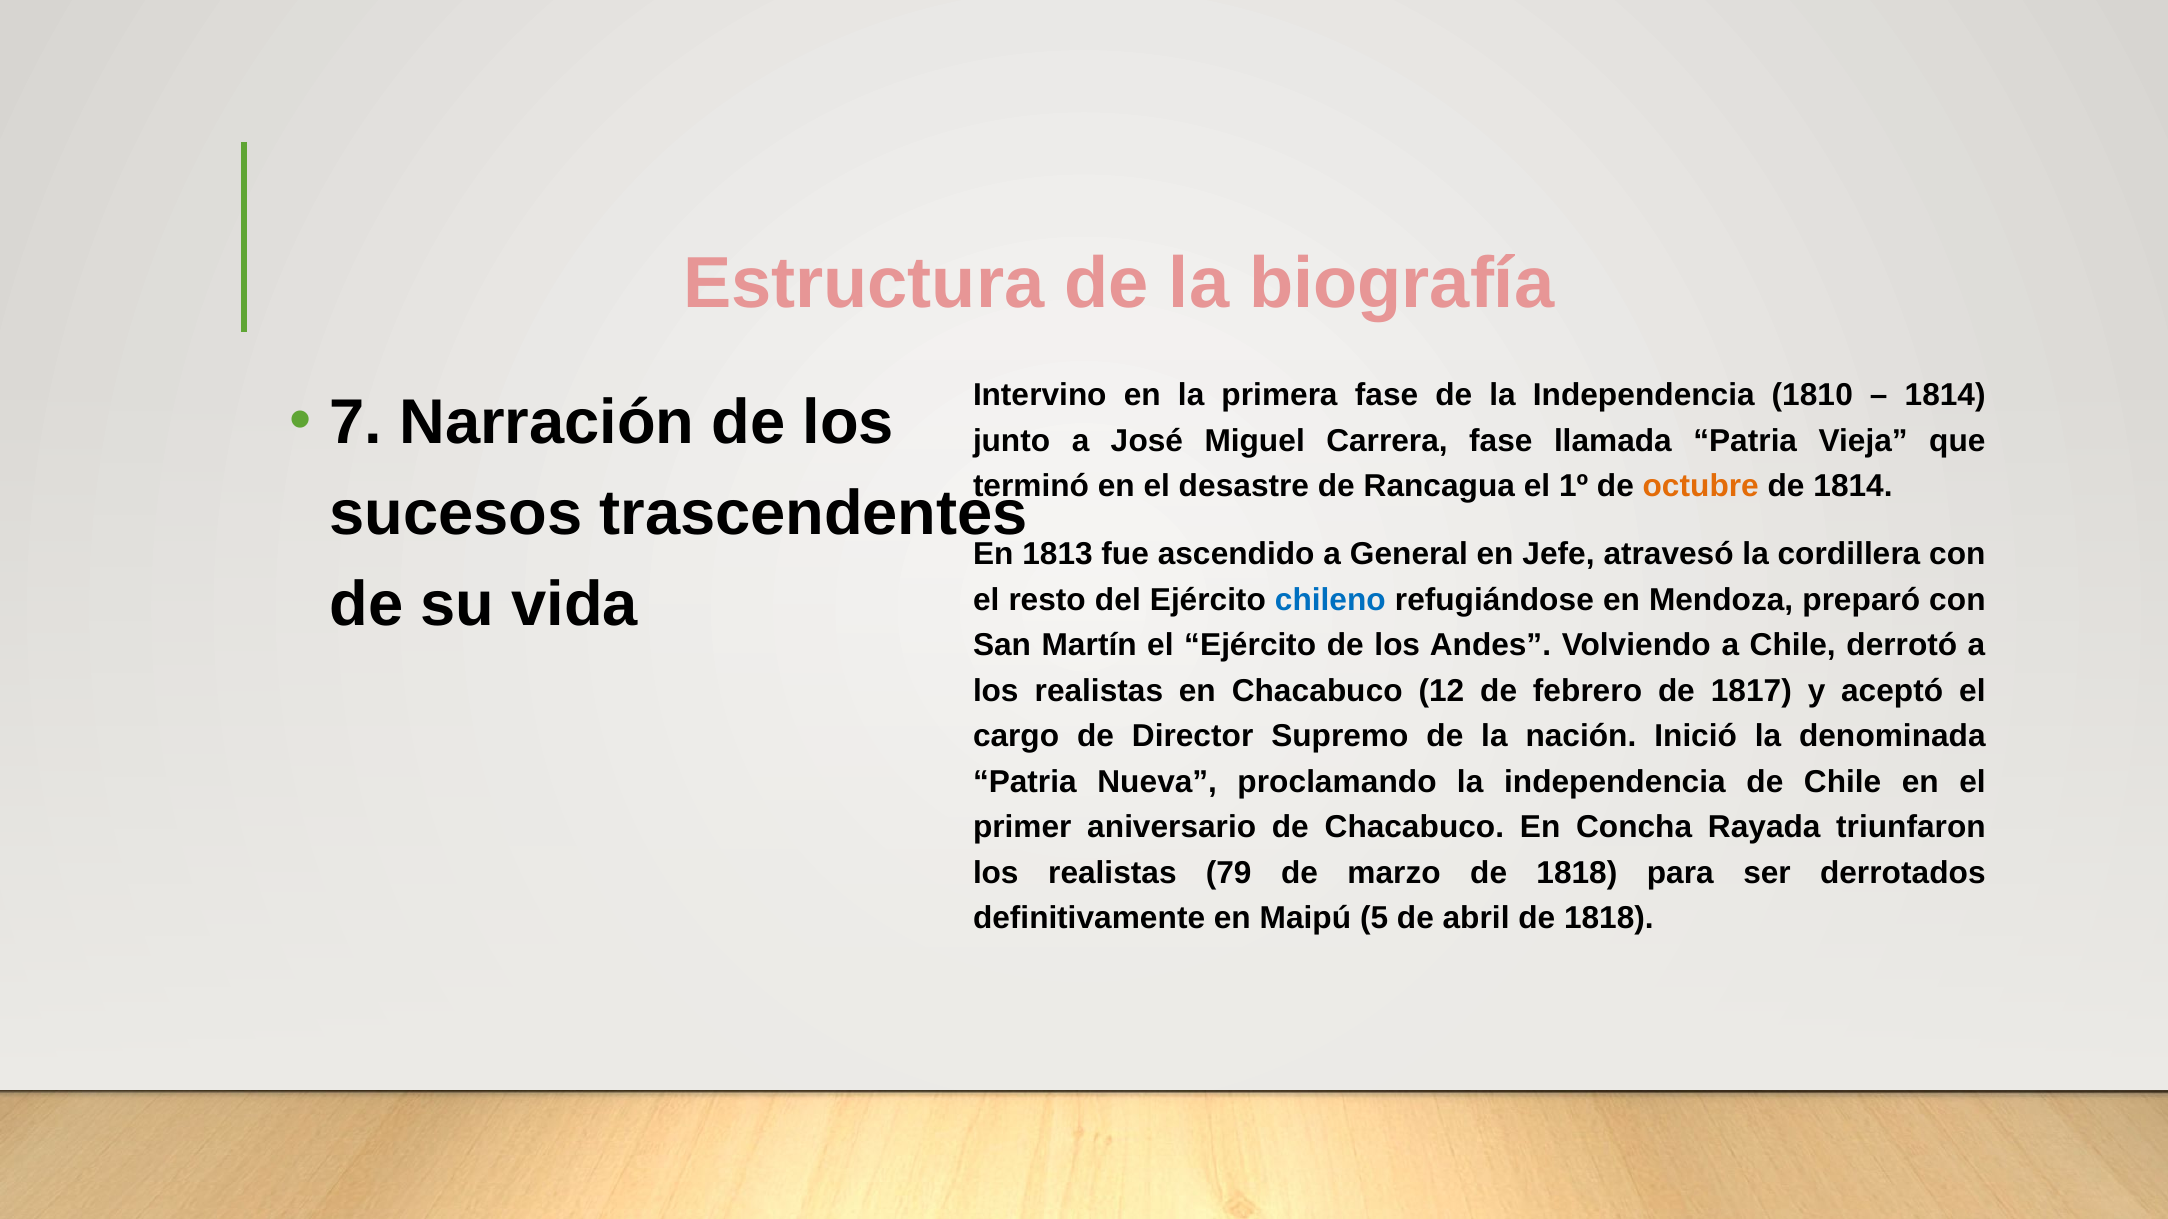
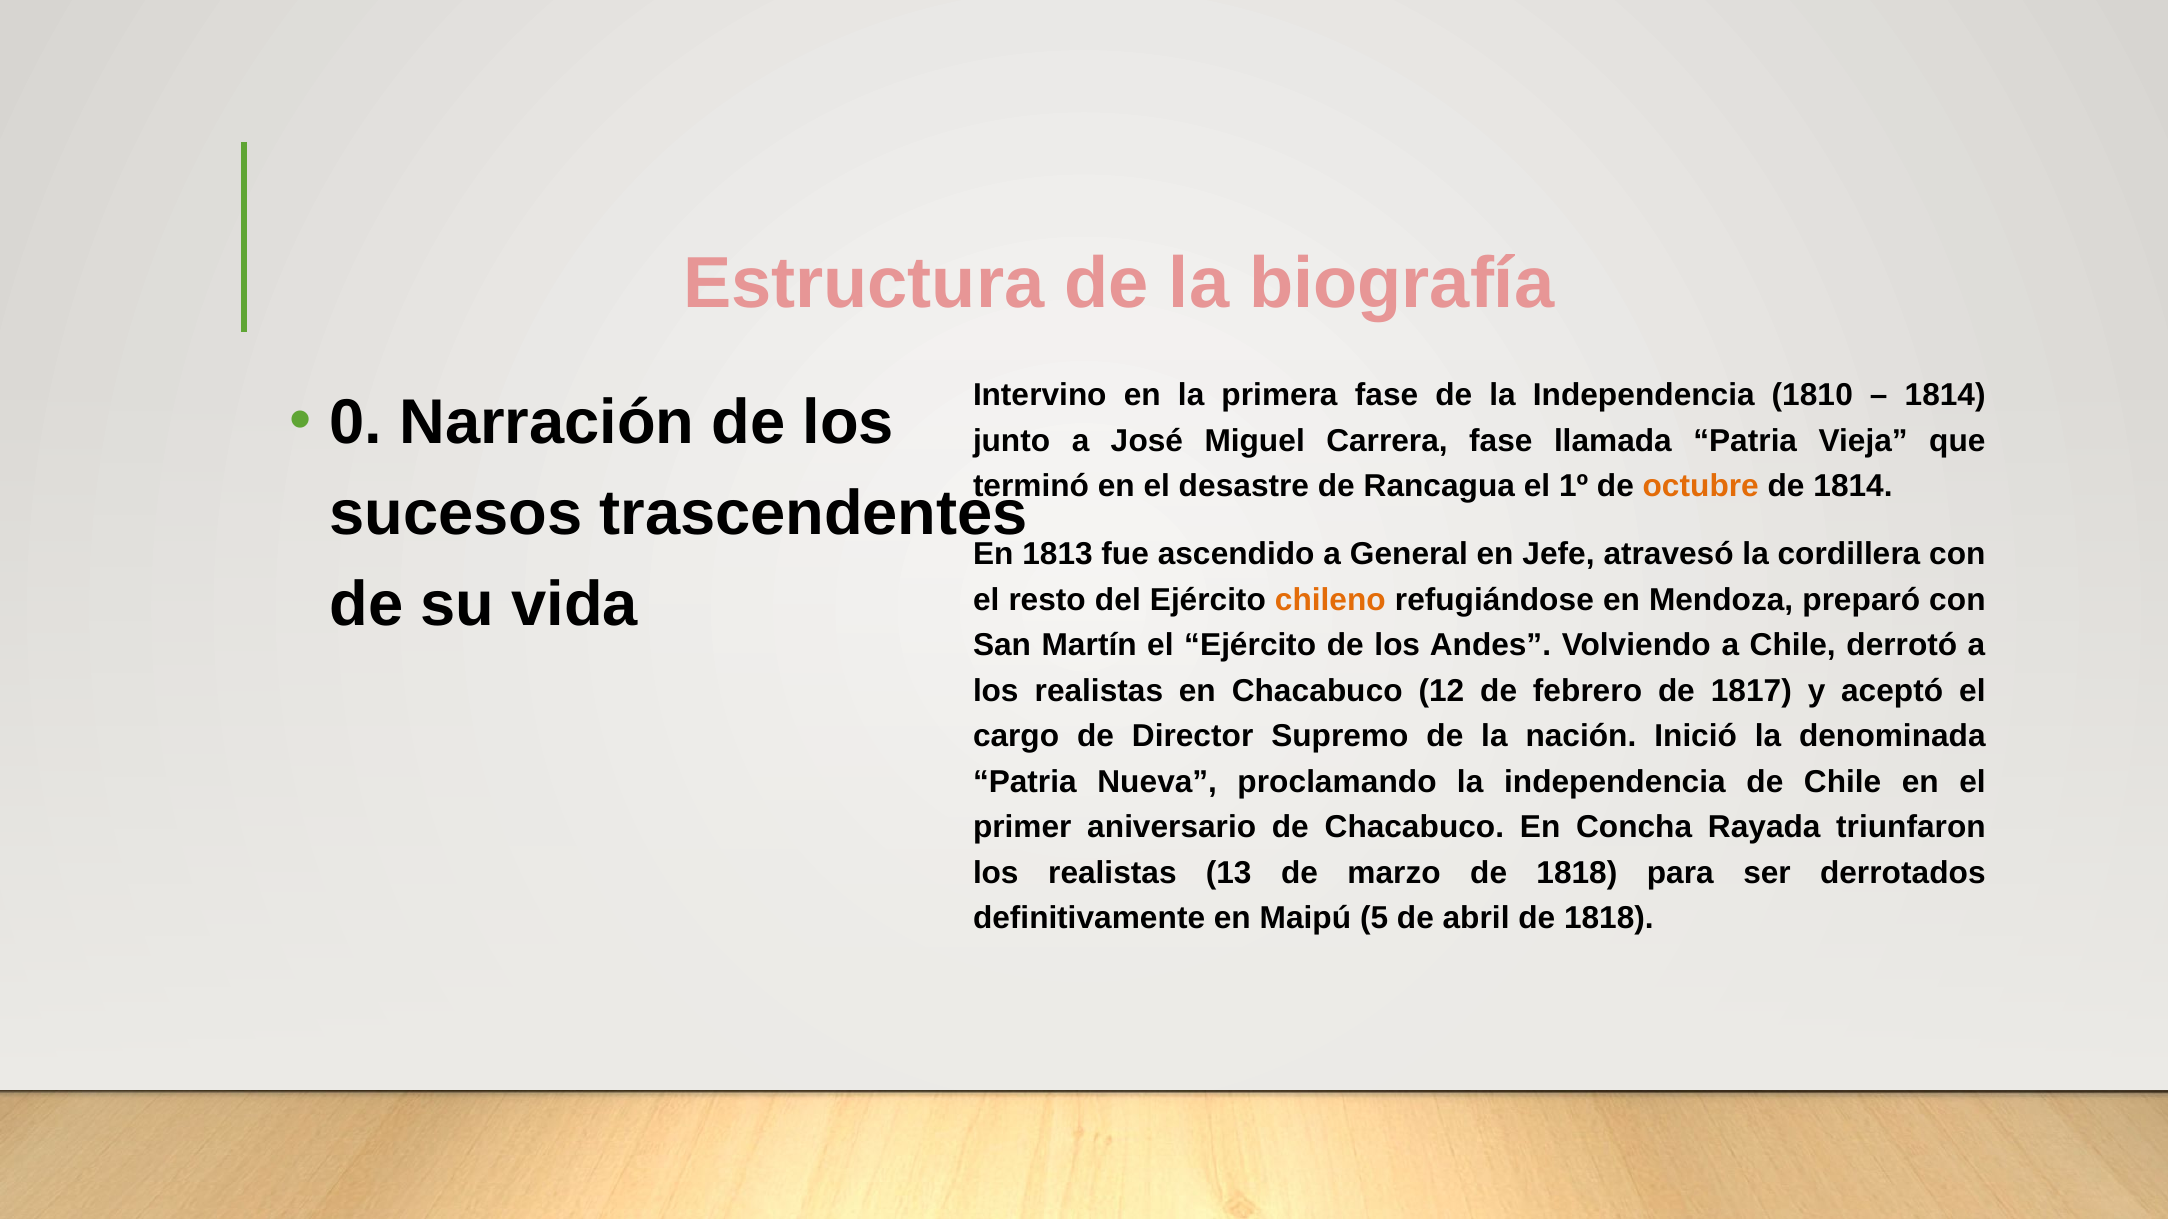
7: 7 -> 0
chileno colour: blue -> orange
79: 79 -> 13
